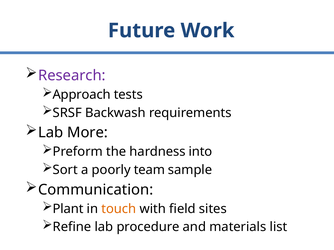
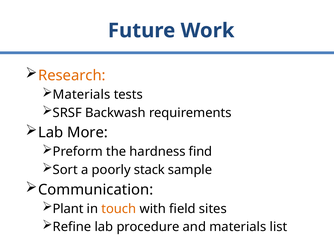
Research colour: purple -> orange
Approach at (82, 95): Approach -> Materials
into: into -> find
team: team -> stack
